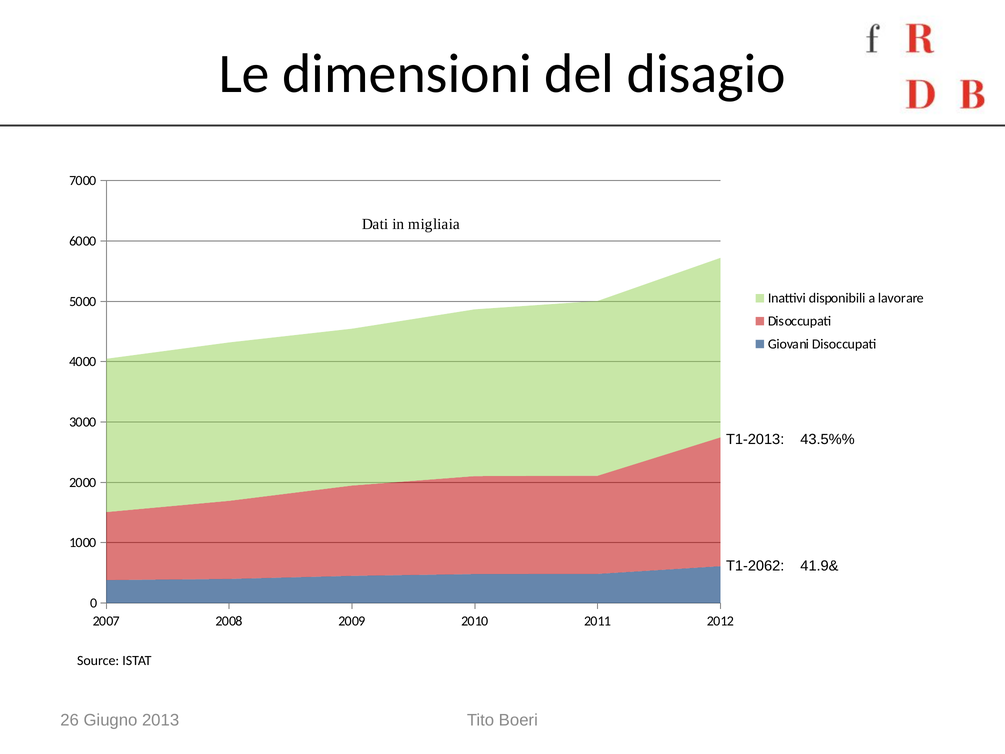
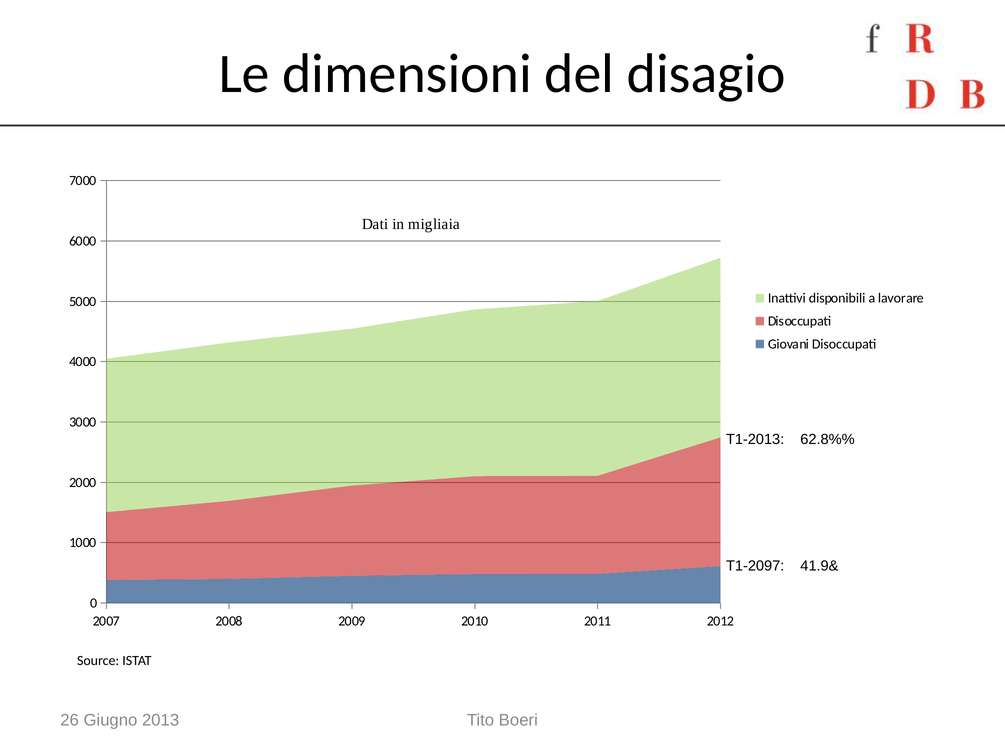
43.5%%: 43.5%% -> 62.8%%
T1-2062: T1-2062 -> T1-2097
